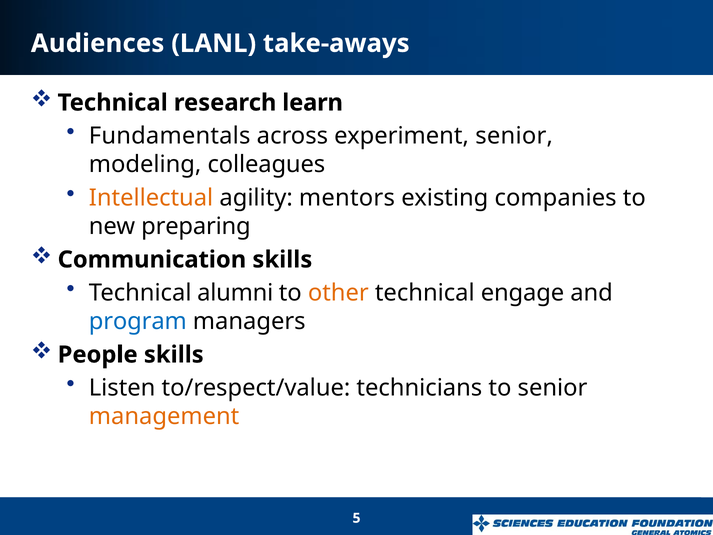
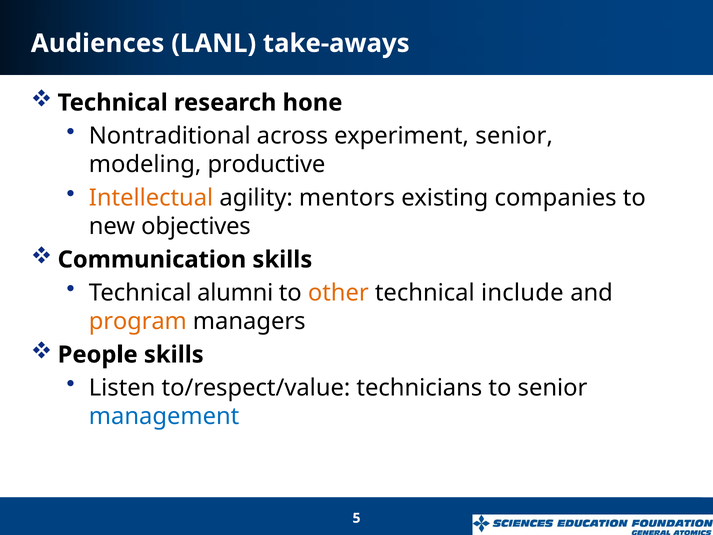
learn: learn -> hone
Fundamentals: Fundamentals -> Nontraditional
colleagues: colleagues -> productive
preparing: preparing -> objectives
engage: engage -> include
program colour: blue -> orange
management colour: orange -> blue
